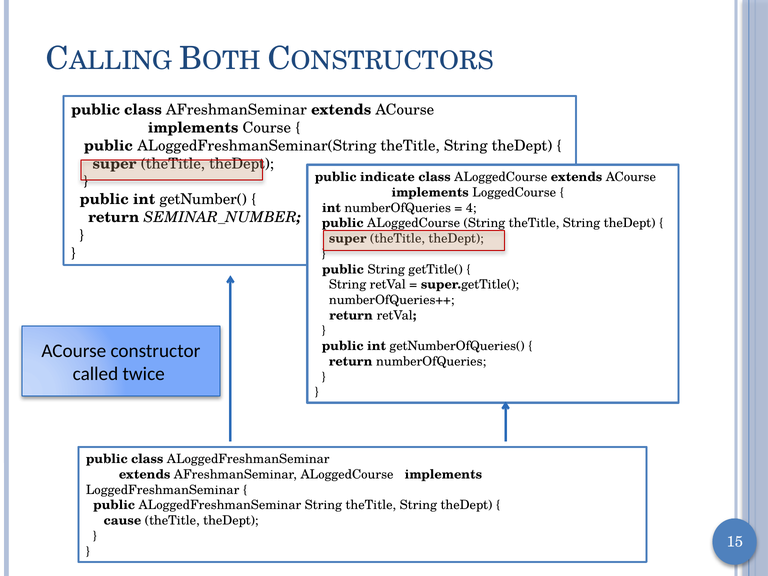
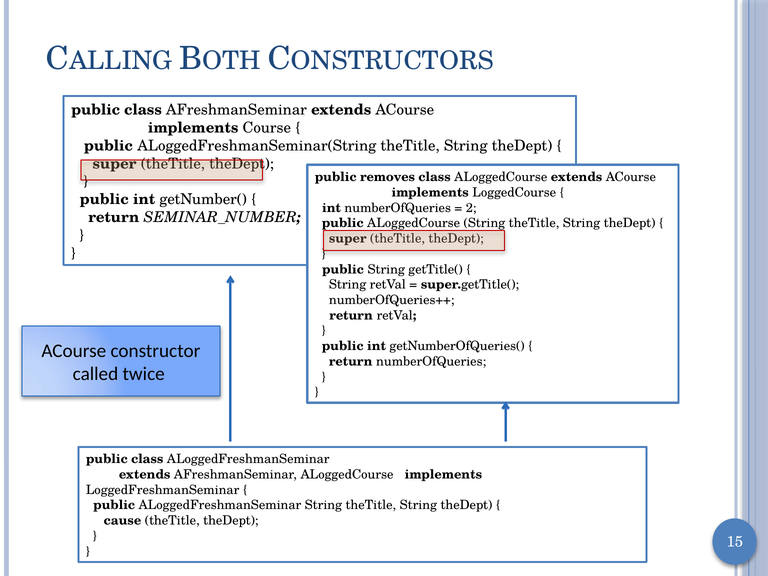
indicate: indicate -> removes
4: 4 -> 2
